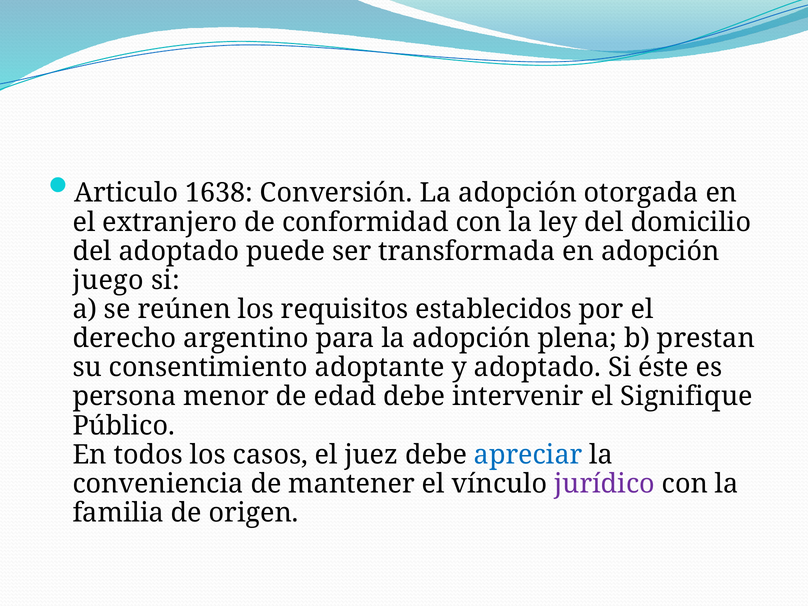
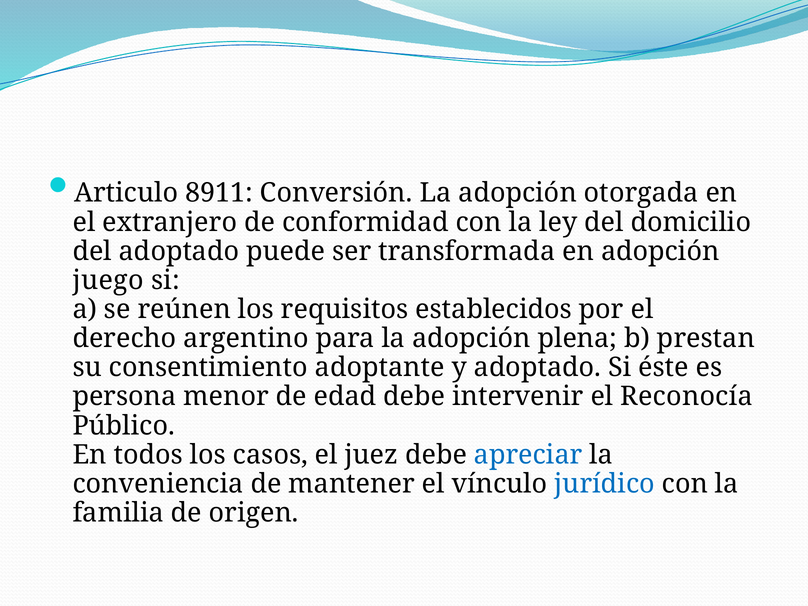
1638: 1638 -> 8911
Signifique: Signifique -> Reconocía
jurídico colour: purple -> blue
